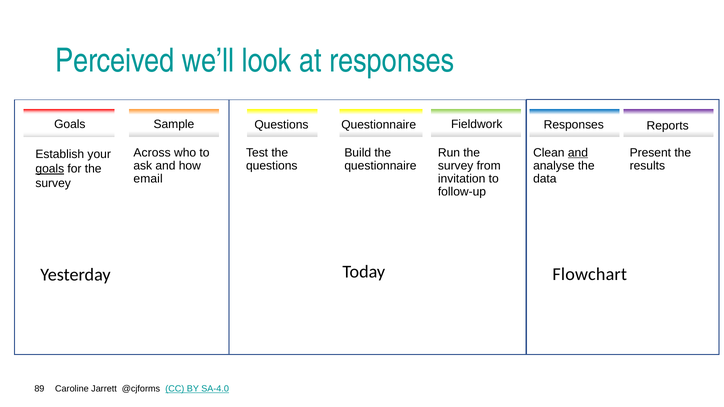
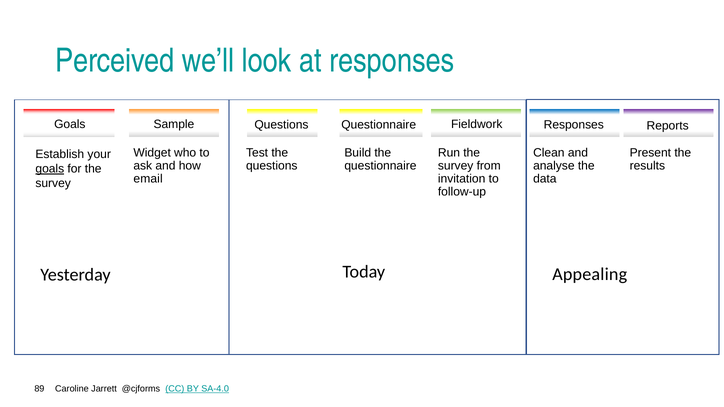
Across: Across -> Widget
and at (578, 153) underline: present -> none
Flowchart: Flowchart -> Appealing
